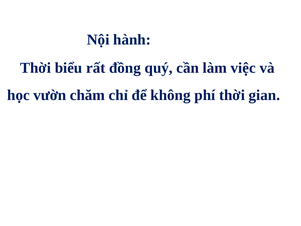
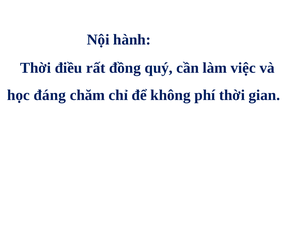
biểu: biểu -> điều
vườn: vườn -> đáng
